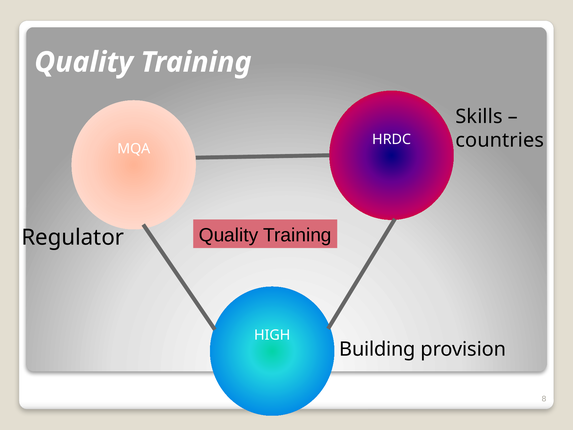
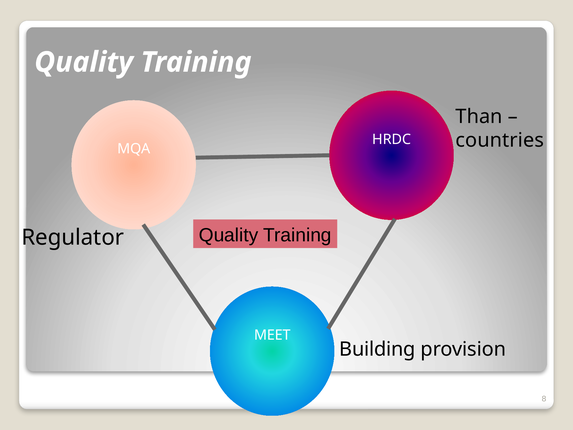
Skills: Skills -> Than
HIGH: HIGH -> MEET
